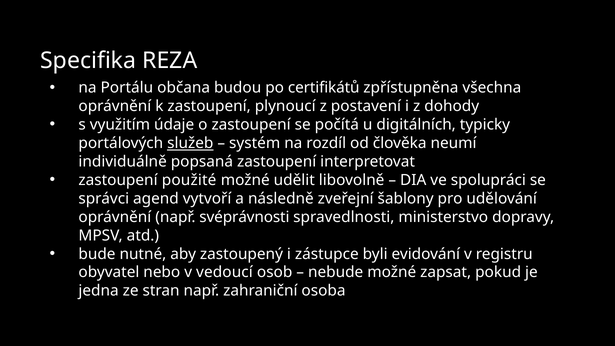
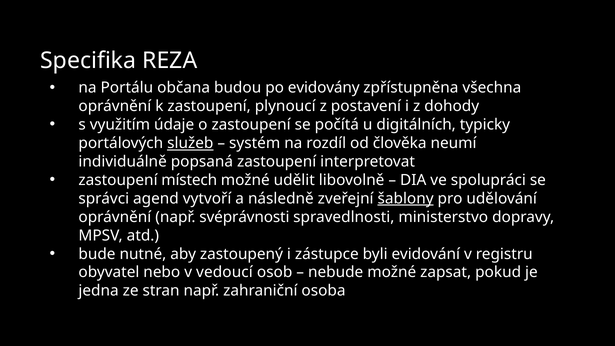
certifikátů: certifikátů -> evidovány
použité: použité -> místech
šablony underline: none -> present
